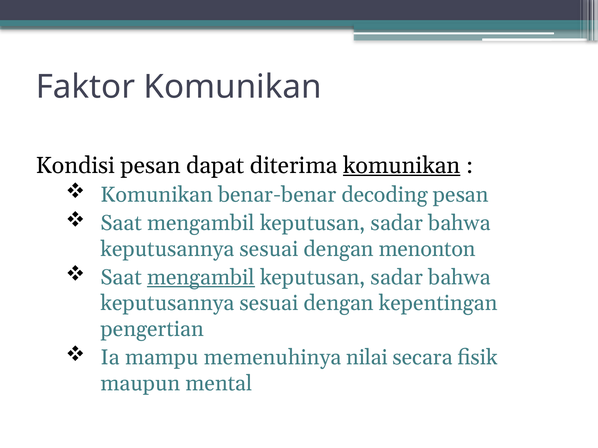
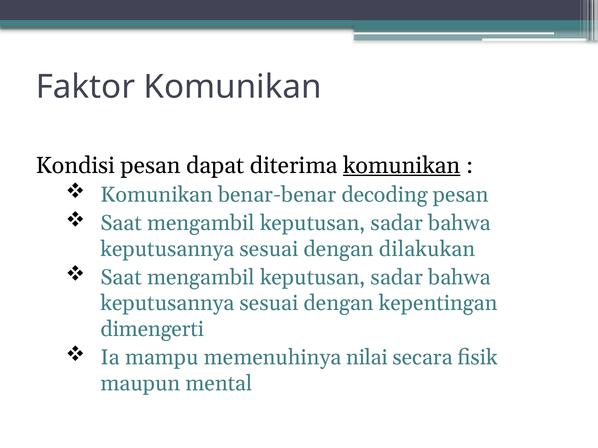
menonton: menonton -> dilakukan
mengambil at (201, 278) underline: present -> none
pengertian: pengertian -> dimengerti
